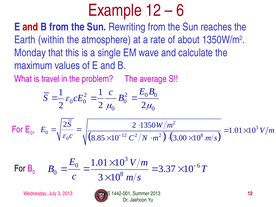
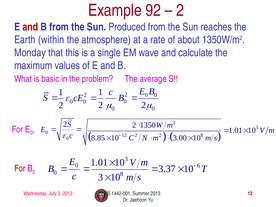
Example 12: 12 -> 92
6 at (180, 10): 6 -> 2
Rewriting: Rewriting -> Produced
travel: travel -> basic
For at (20, 169) colour: black -> red
